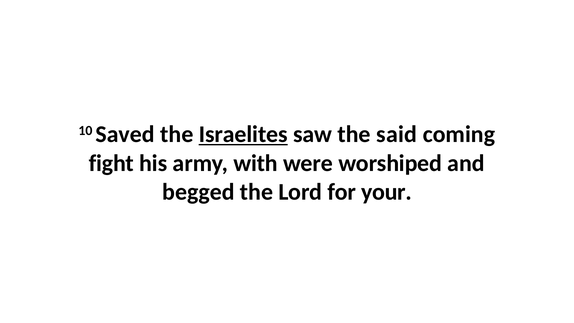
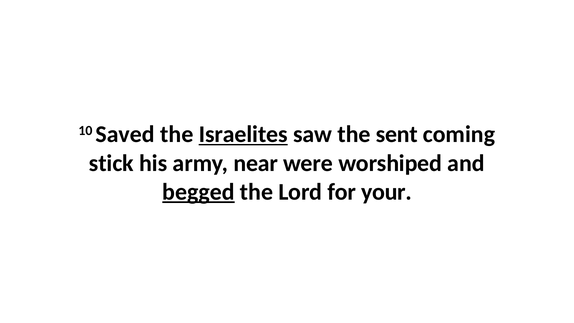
said: said -> sent
fight: fight -> stick
with: with -> near
begged underline: none -> present
